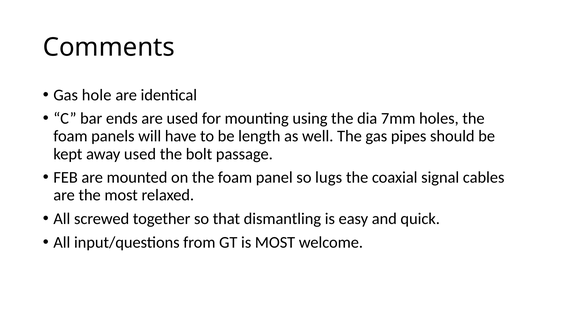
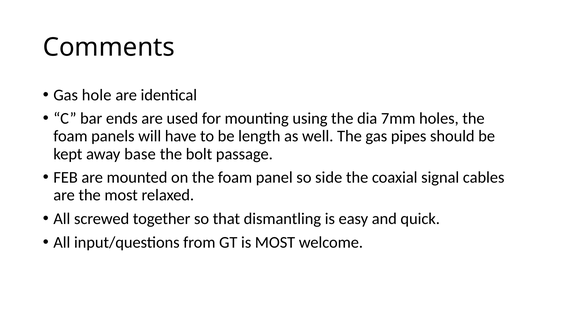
away used: used -> base
lugs: lugs -> side
